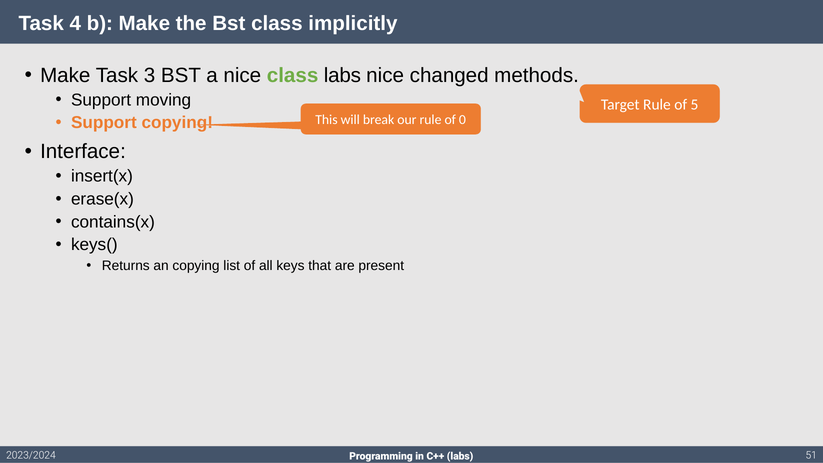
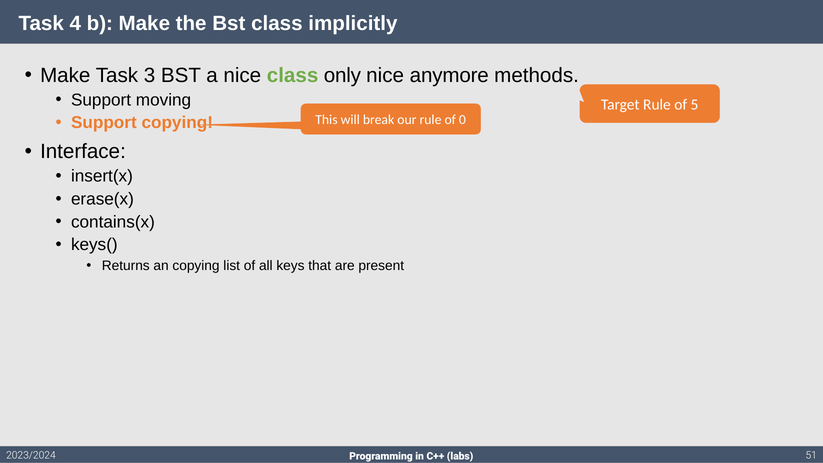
class labs: labs -> only
changed: changed -> anymore
